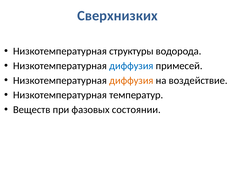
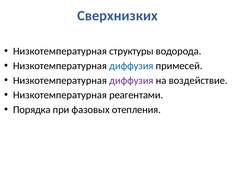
диффузия at (131, 81) colour: orange -> purple
температур: температур -> реагентами
Веществ: Веществ -> Порядка
состоянии: состоянии -> отепления
